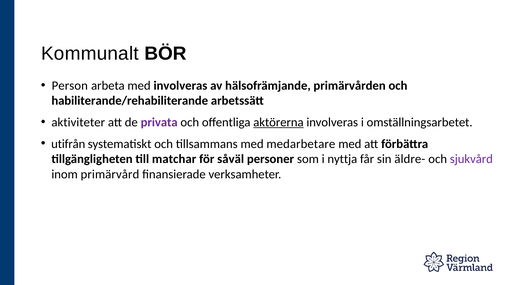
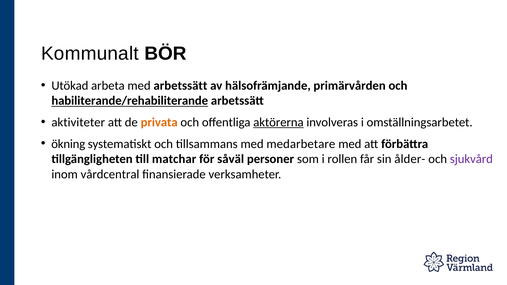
Person: Person -> Utökad
med involveras: involveras -> arbetssätt
habiliterande/rehabiliterande underline: none -> present
privata colour: purple -> orange
utifrån: utifrån -> ökning
nyttja: nyttja -> rollen
äldre-: äldre- -> ålder-
primärvård: primärvård -> vårdcentral
